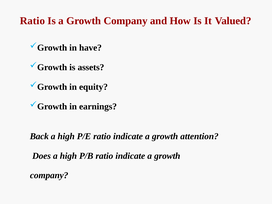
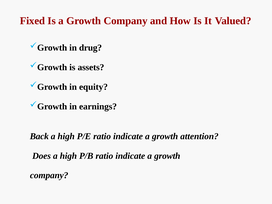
Ratio at (32, 21): Ratio -> Fixed
have: have -> drug
